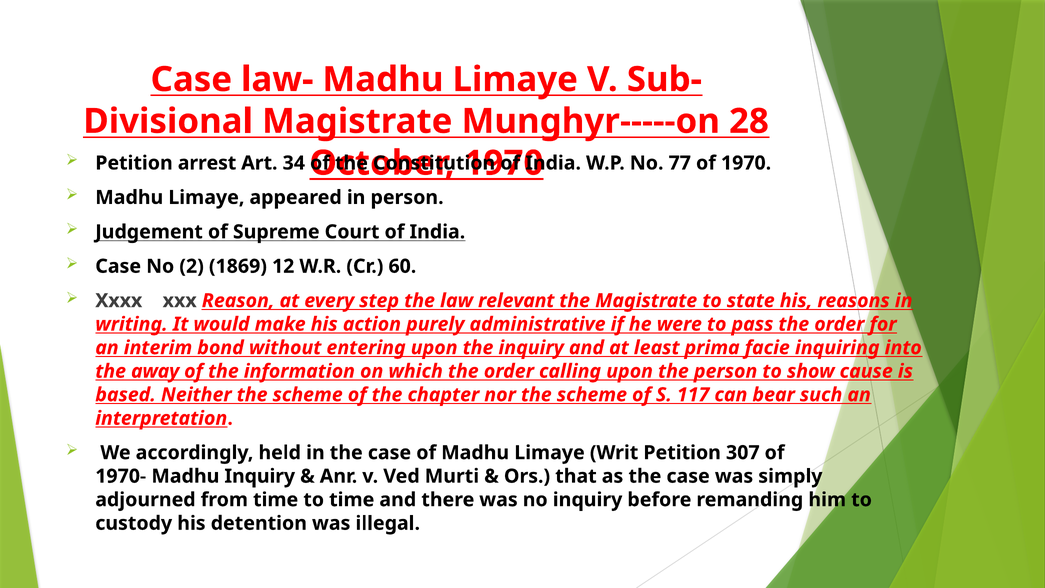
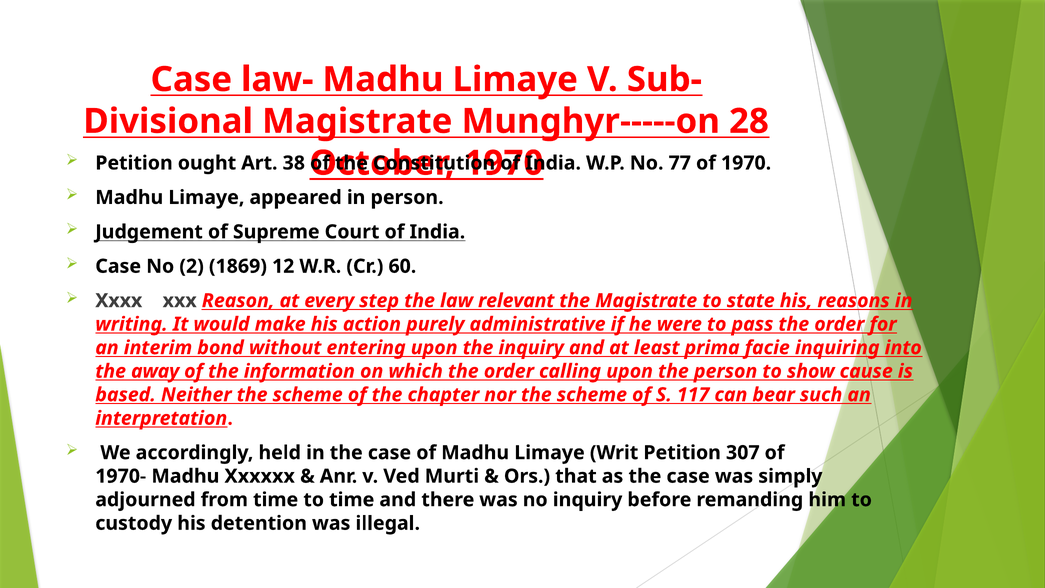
arrest: arrest -> ought
34: 34 -> 38
Madhu Inquiry: Inquiry -> Xxxxxx
